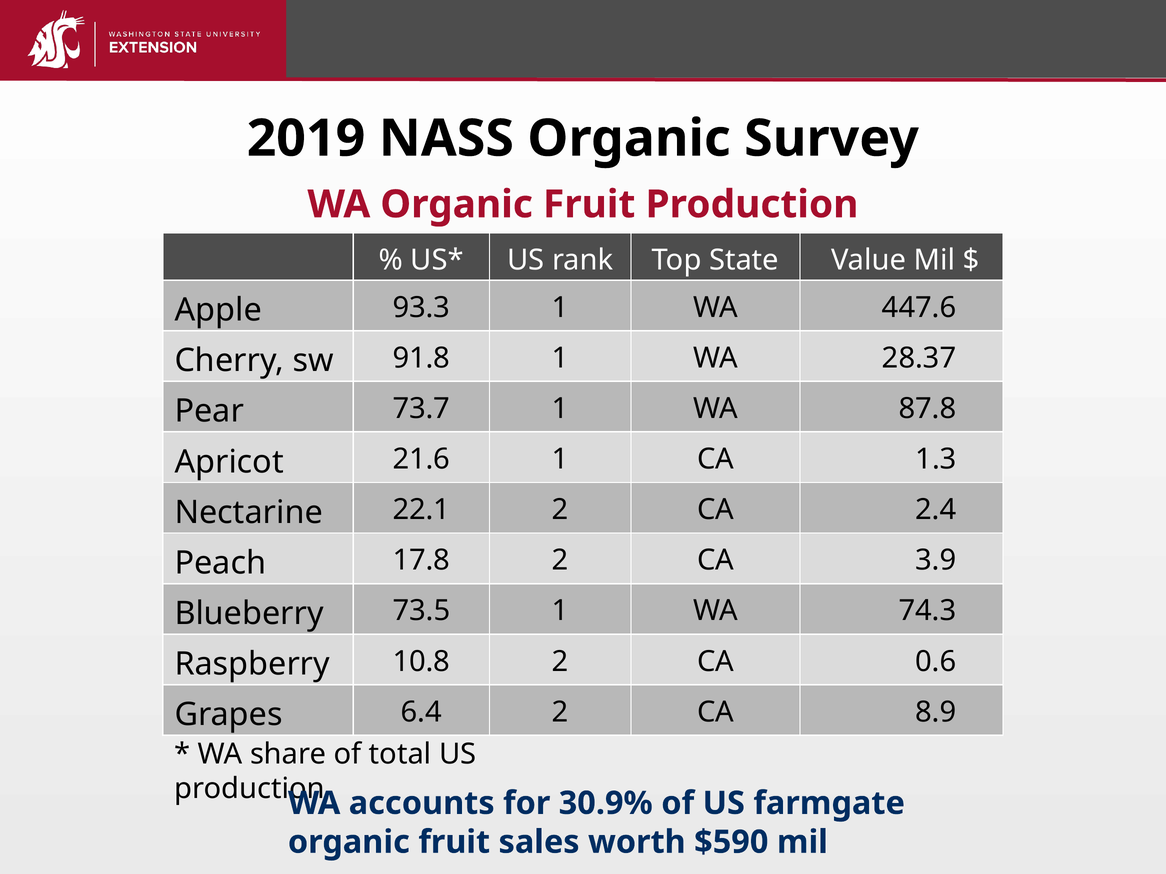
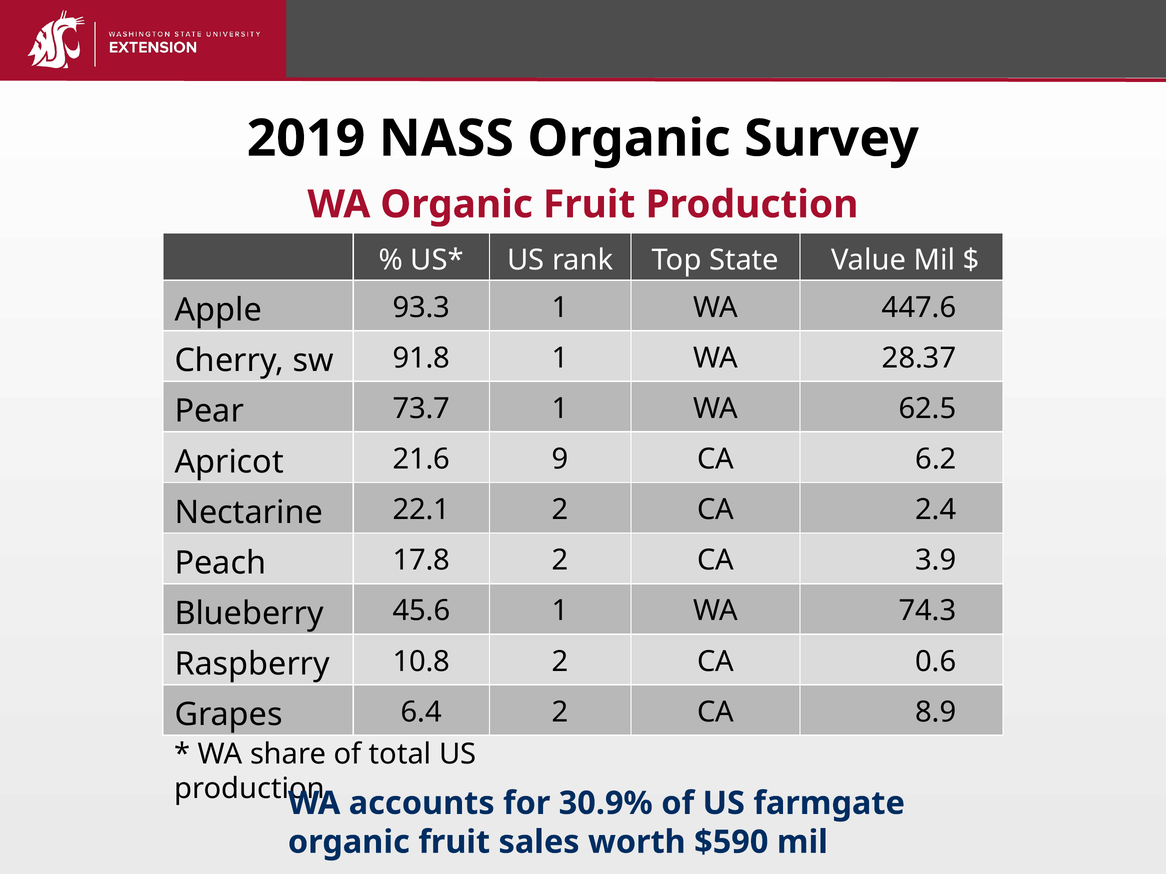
87.8: 87.8 -> 62.5
21.6 1: 1 -> 9
1.3: 1.3 -> 6.2
73.5: 73.5 -> 45.6
